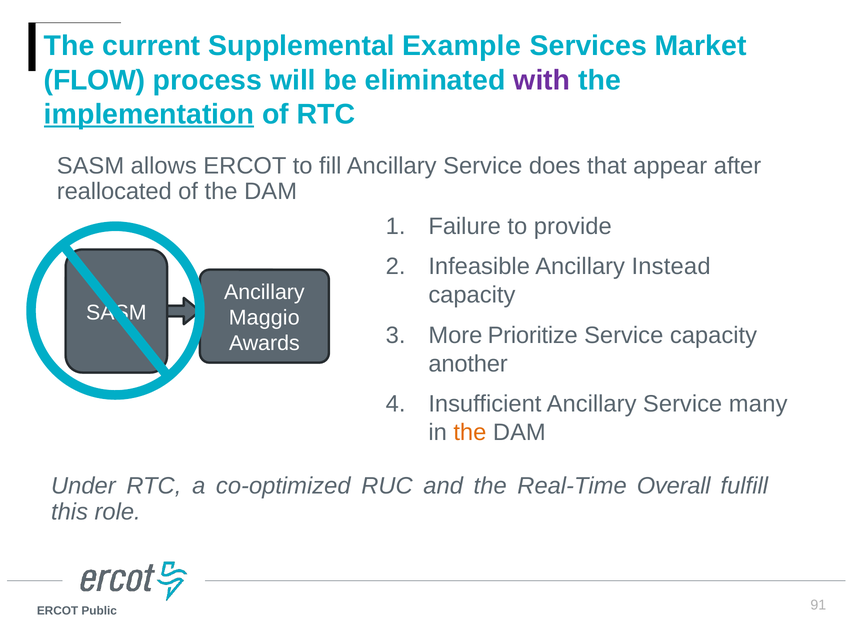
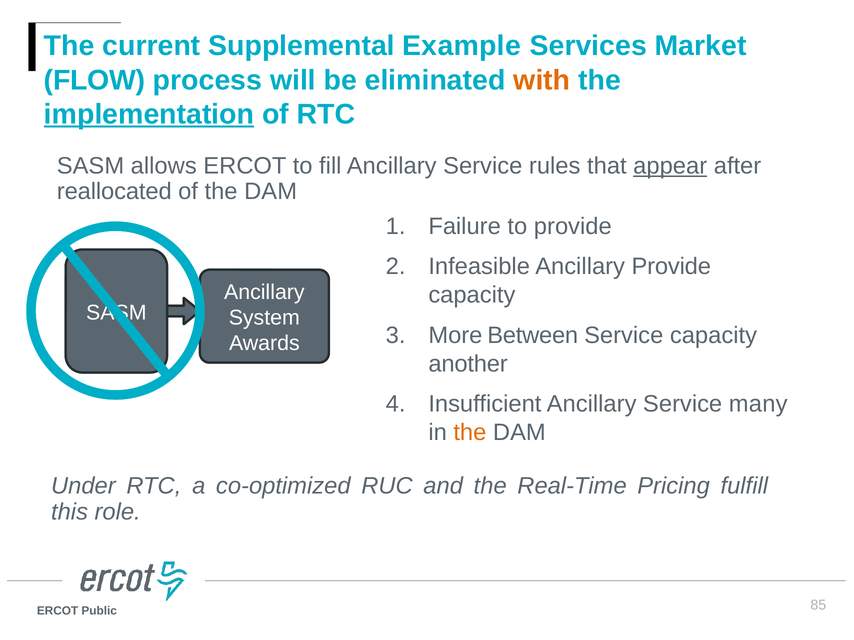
with colour: purple -> orange
does: does -> rules
appear underline: none -> present
Ancillary Instead: Instead -> Provide
Maggio: Maggio -> System
Prioritize: Prioritize -> Between
Overall: Overall -> Pricing
91: 91 -> 85
